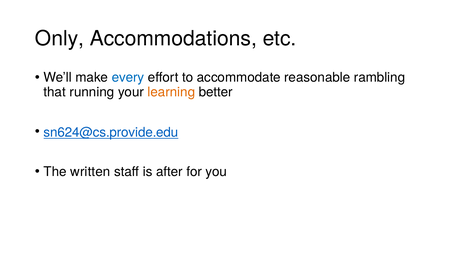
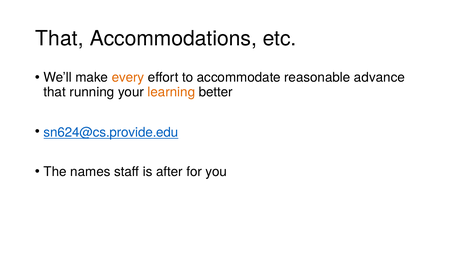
Only at (60, 39): Only -> That
every colour: blue -> orange
rambling: rambling -> advance
written: written -> names
